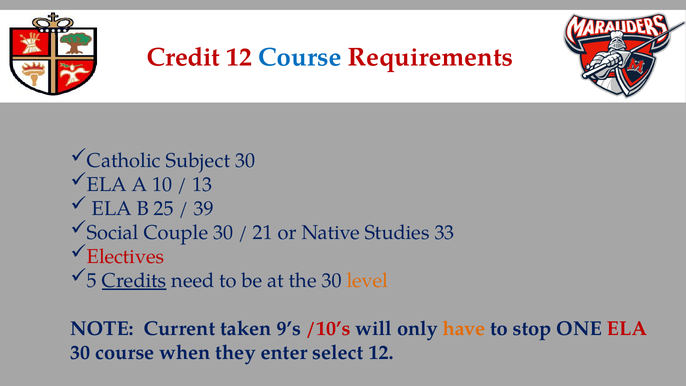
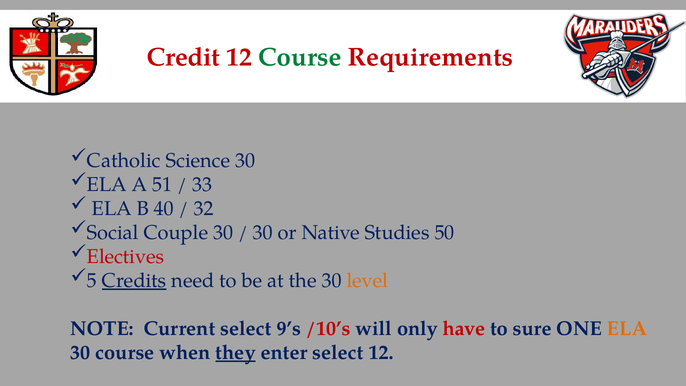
Course at (300, 57) colour: blue -> green
Subject: Subject -> Science
10: 10 -> 51
13: 13 -> 33
25: 25 -> 40
39: 39 -> 32
21 at (263, 232): 21 -> 30
33: 33 -> 50
Current taken: taken -> select
have colour: orange -> red
stop: stop -> sure
ELA at (627, 329) colour: red -> orange
they underline: none -> present
